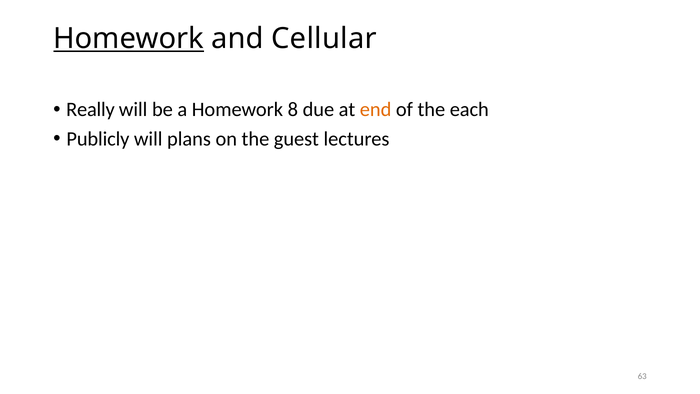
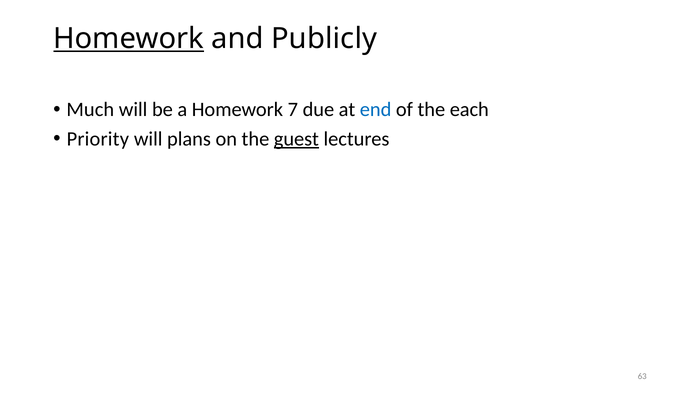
Cellular: Cellular -> Publicly
Really: Really -> Much
8: 8 -> 7
end colour: orange -> blue
Publicly: Publicly -> Priority
guest underline: none -> present
